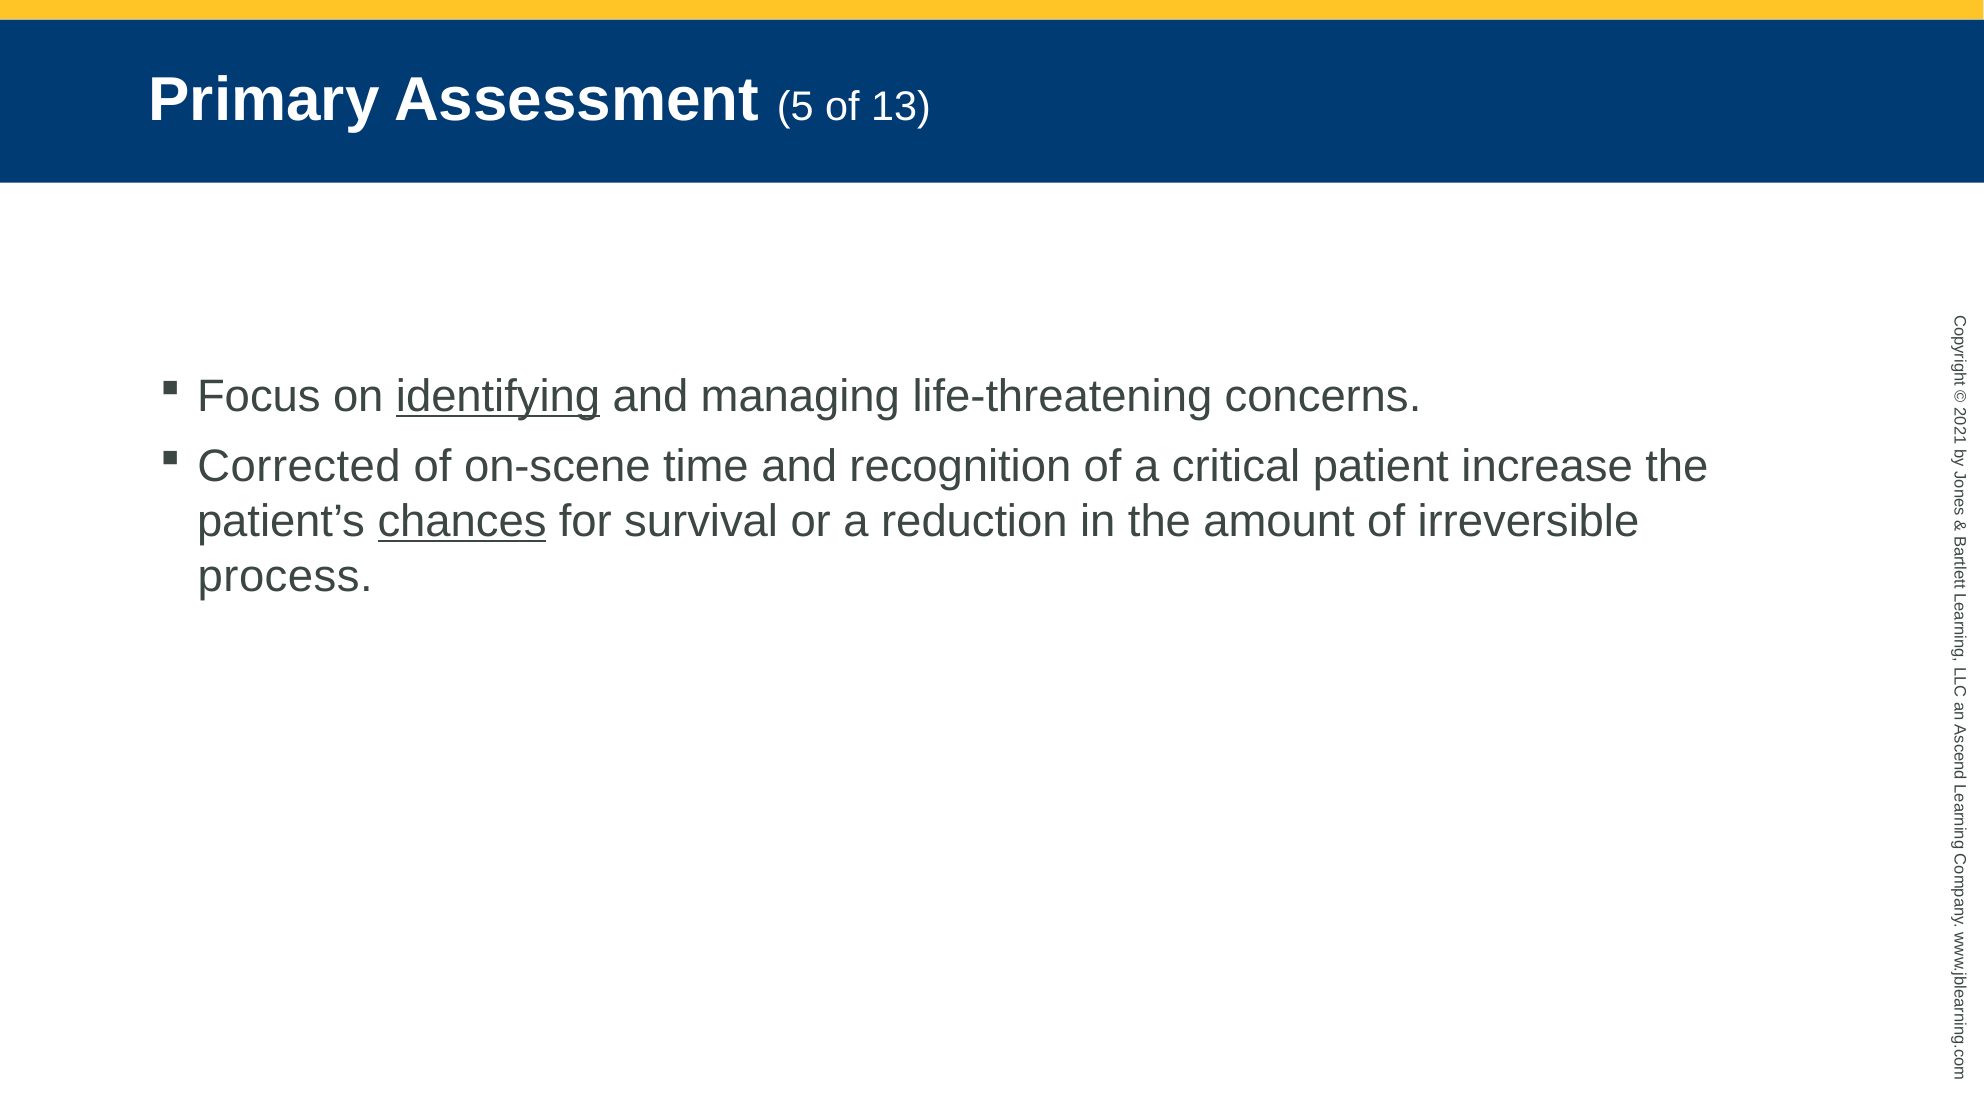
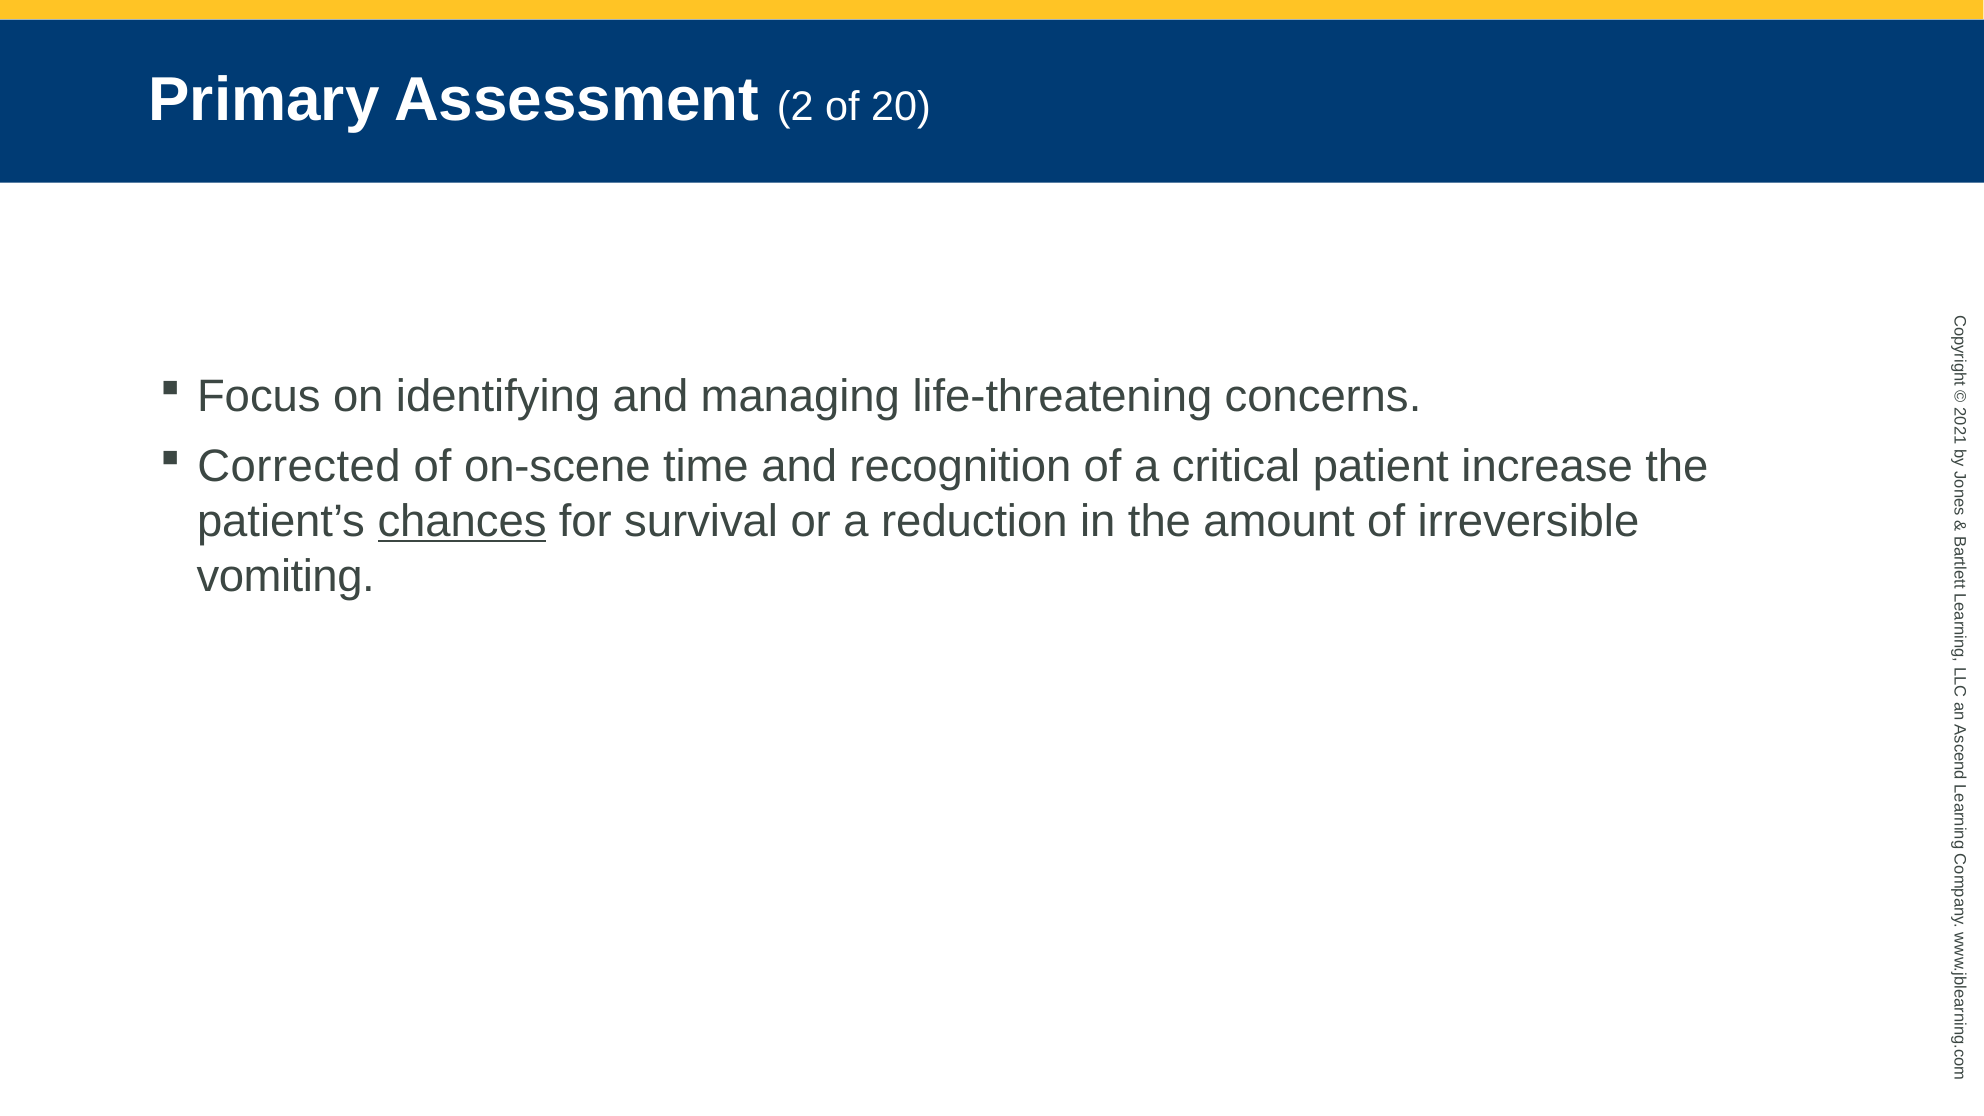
Assessment 5: 5 -> 2
13: 13 -> 20
identifying underline: present -> none
process: process -> vomiting
